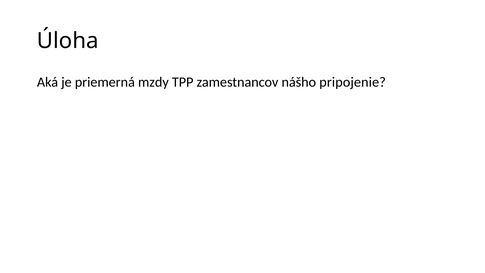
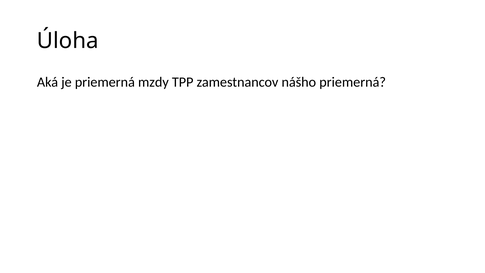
nášho pripojenie: pripojenie -> priemerná
